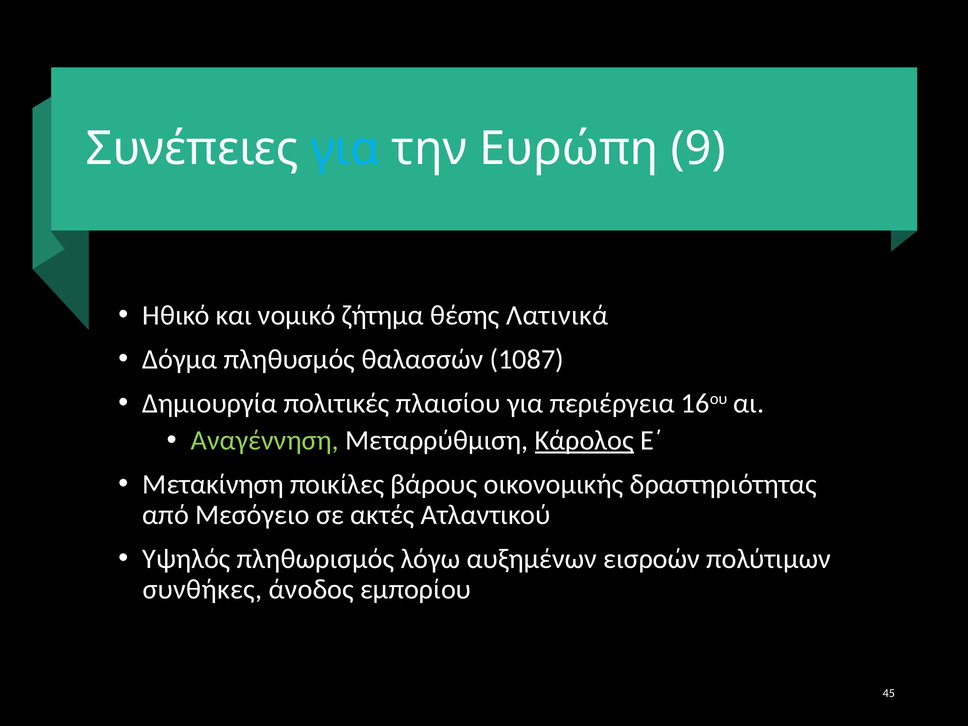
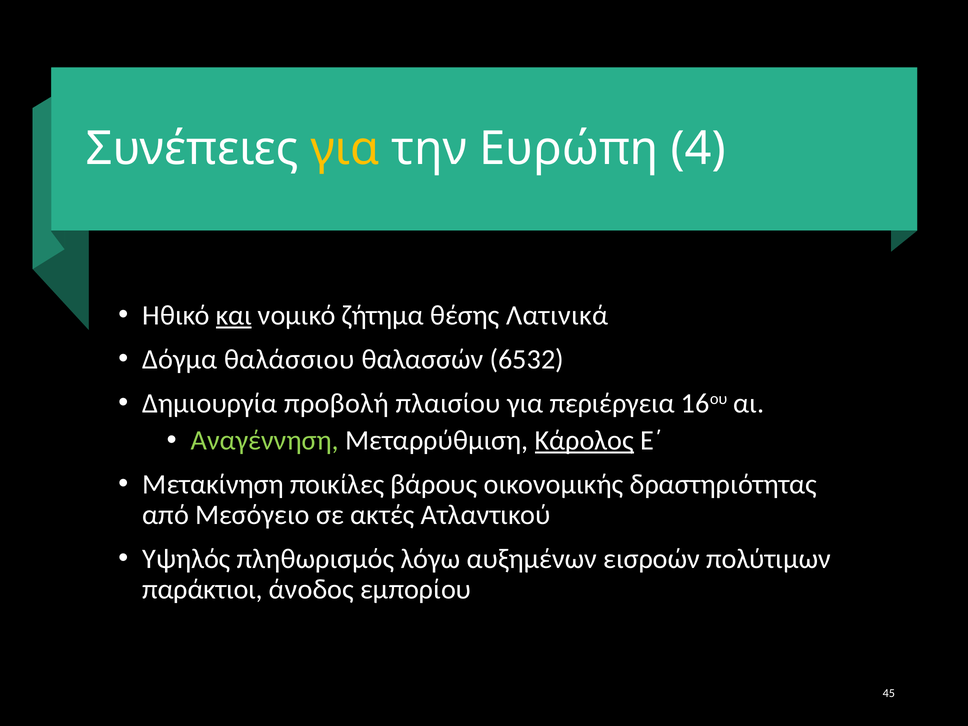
για at (345, 149) colour: light blue -> yellow
9: 9 -> 4
και underline: none -> present
πληθυσμός: πληθυσμός -> θαλάσσιου
1087: 1087 -> 6532
πολιτικές: πολιτικές -> προβολή
συνθήκες: συνθήκες -> παράκτιοι
